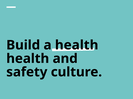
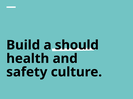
a health: health -> should
